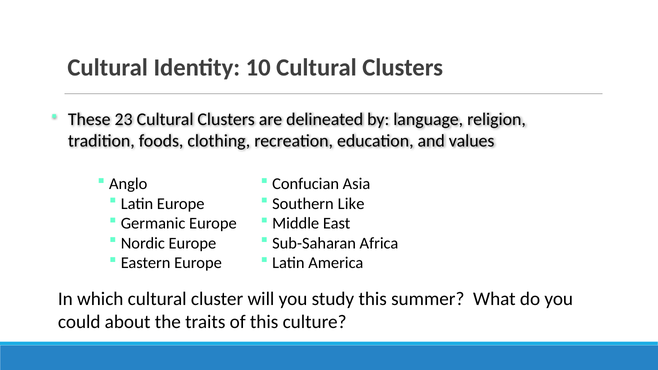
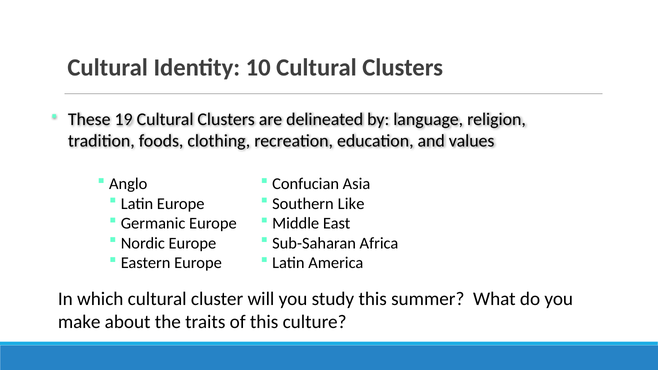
23: 23 -> 19
could: could -> make
